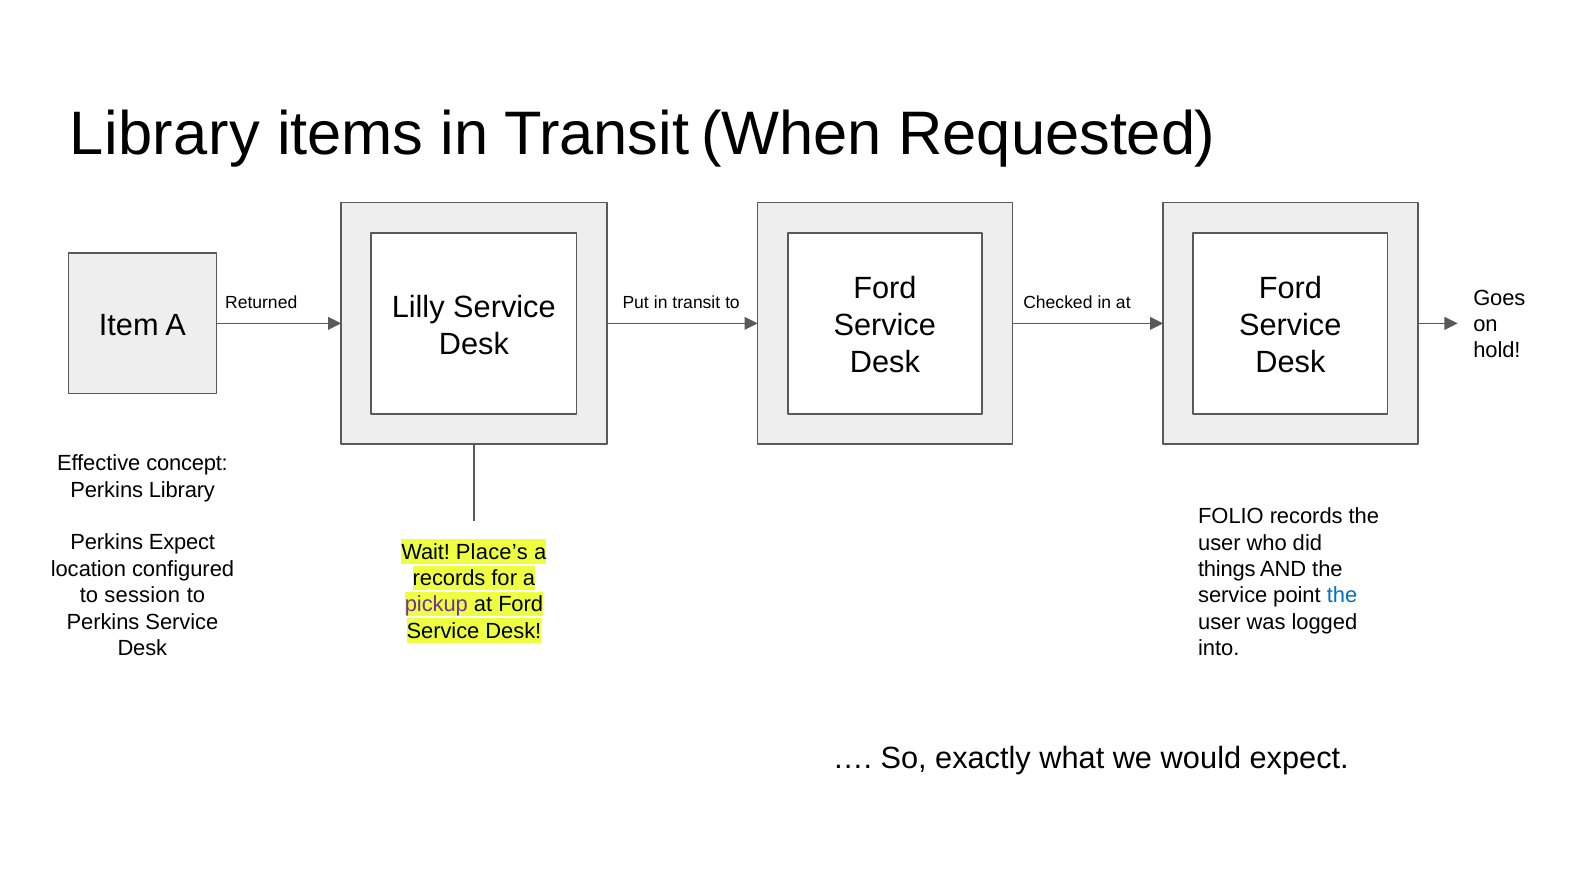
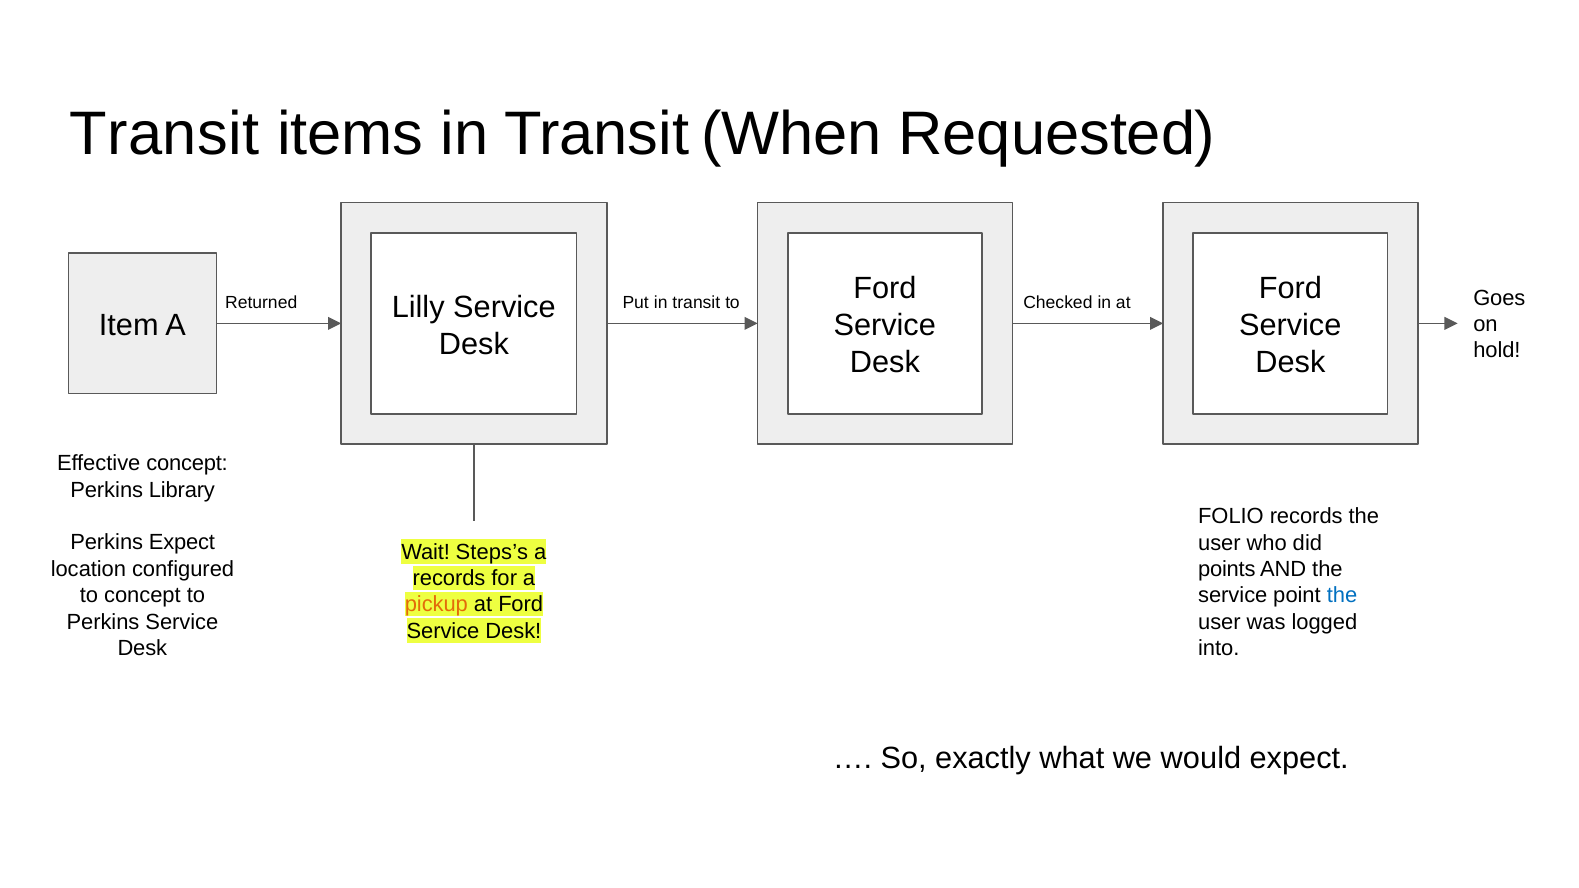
Library at (165, 134): Library -> Transit
Place’s: Place’s -> Steps’s
things: things -> points
to session: session -> concept
pickup colour: purple -> orange
